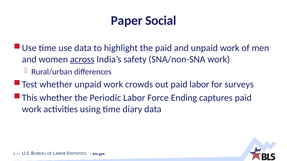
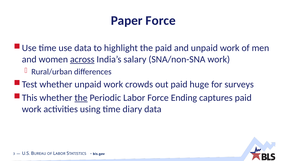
Paper Social: Social -> Force
safety: safety -> salary
paid labor: labor -> huge
the at (81, 98) underline: none -> present
